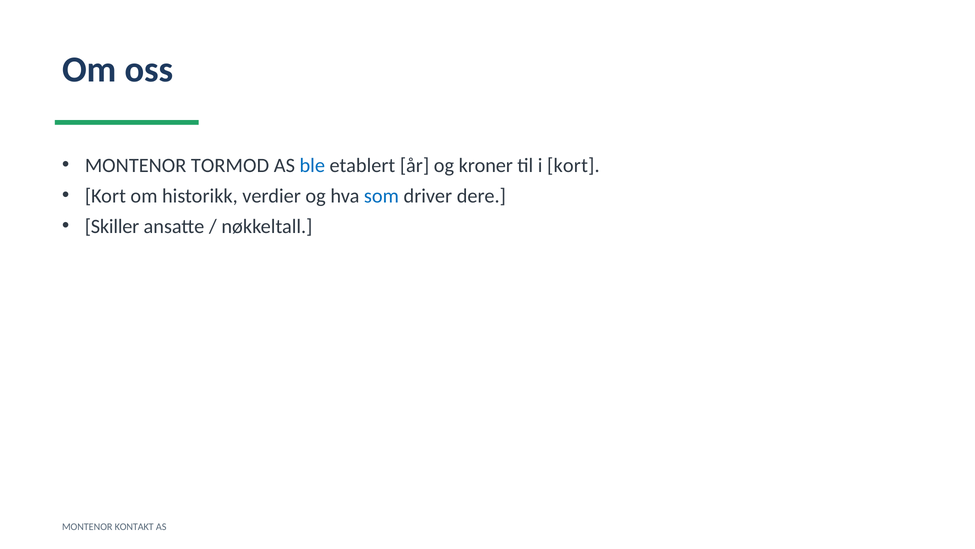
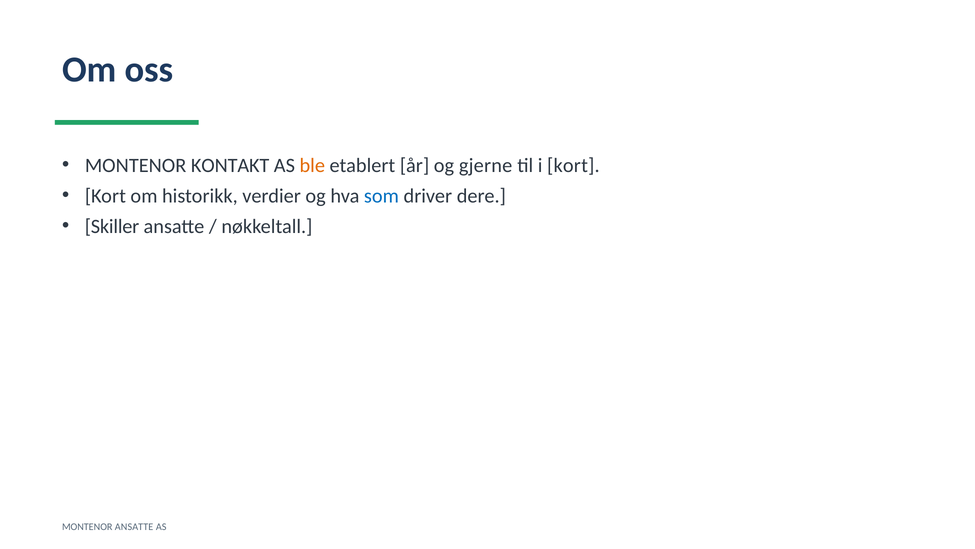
TORMOD: TORMOD -> KONTAKT
ble colour: blue -> orange
kroner: kroner -> gjerne
MONTENOR KONTAKT: KONTAKT -> ANSATTE
